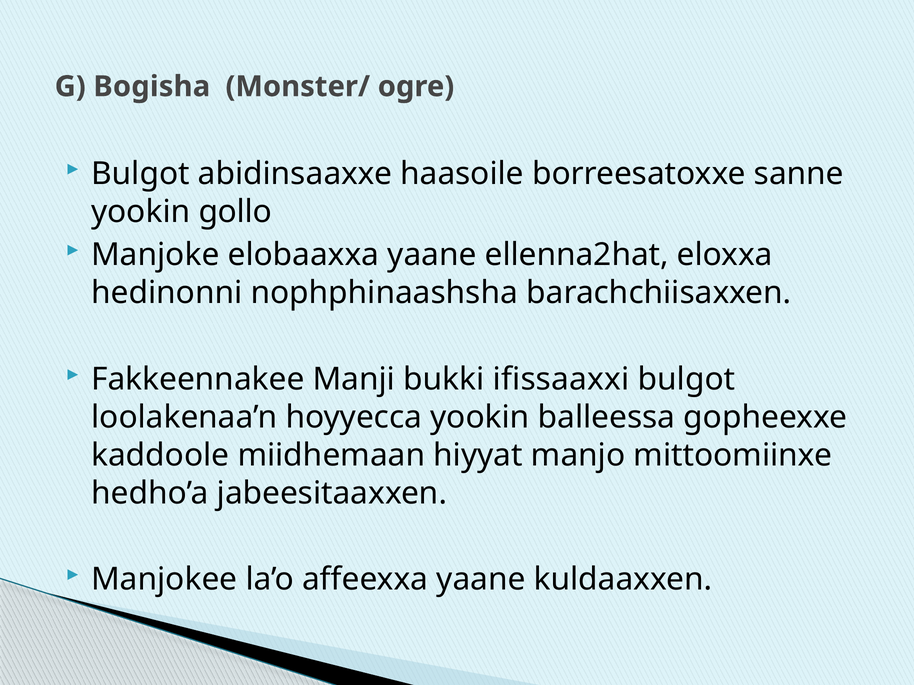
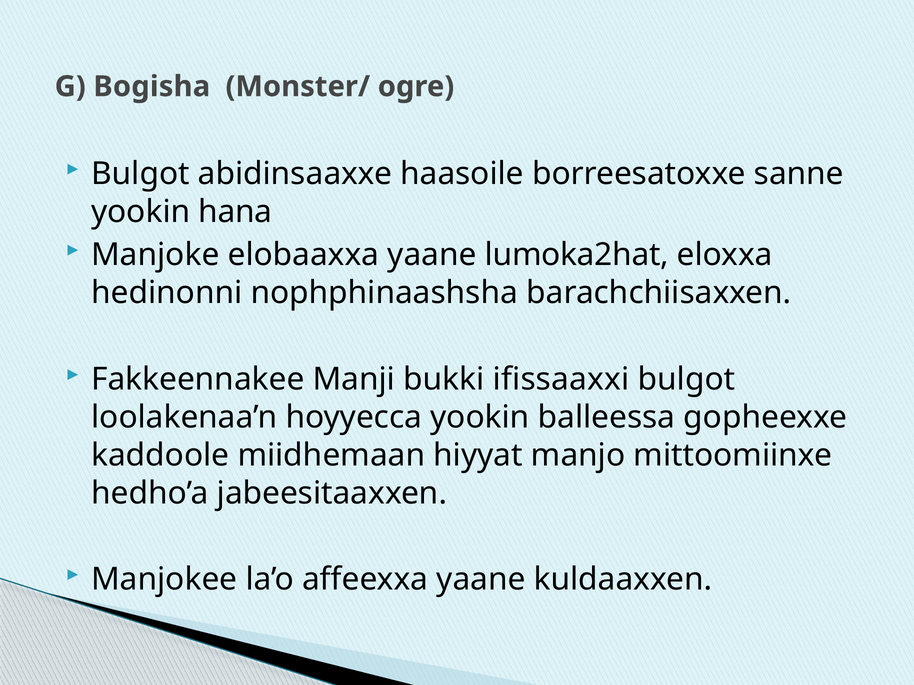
gollo: gollo -> hana
ellenna2hat: ellenna2hat -> lumoka2hat
